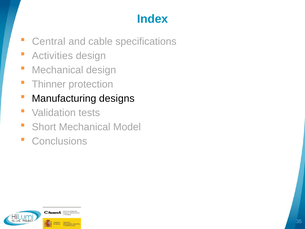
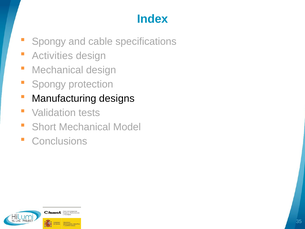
Central at (49, 42): Central -> Spongy
Thinner at (49, 84): Thinner -> Spongy
